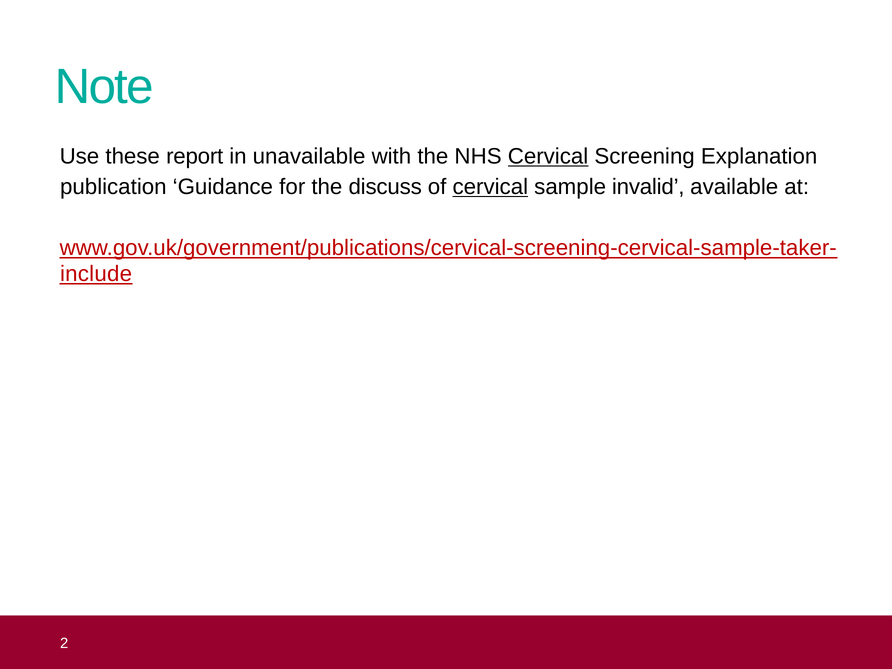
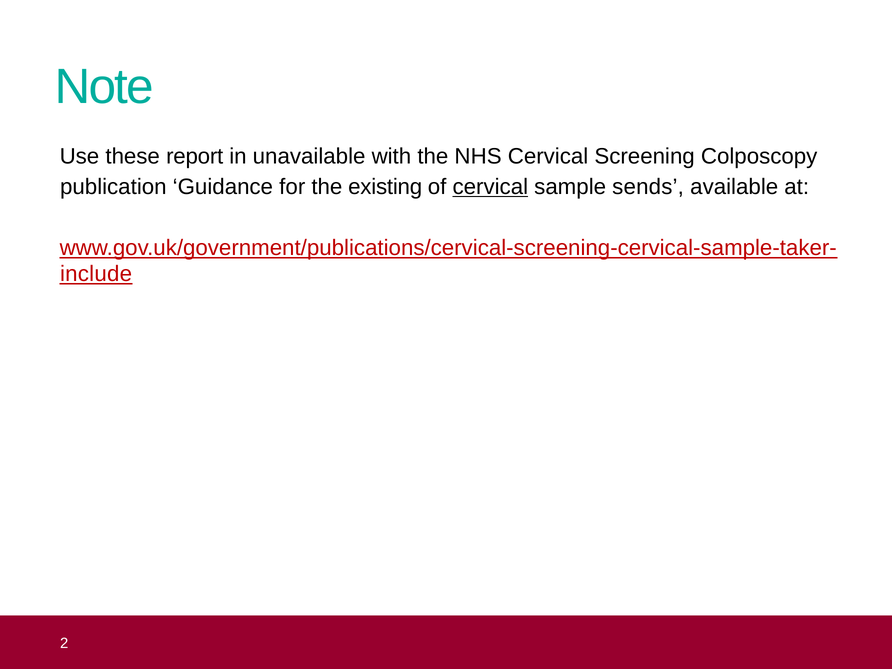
Cervical at (548, 156) underline: present -> none
Explanation: Explanation -> Colposcopy
discuss: discuss -> existing
invalid: invalid -> sends
